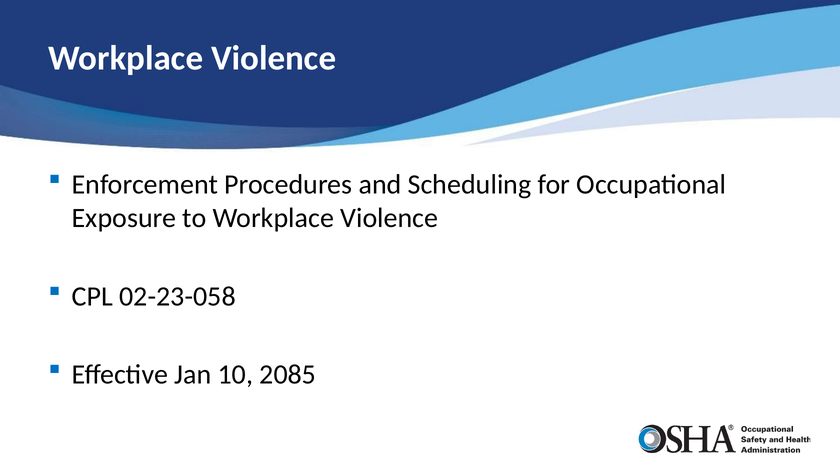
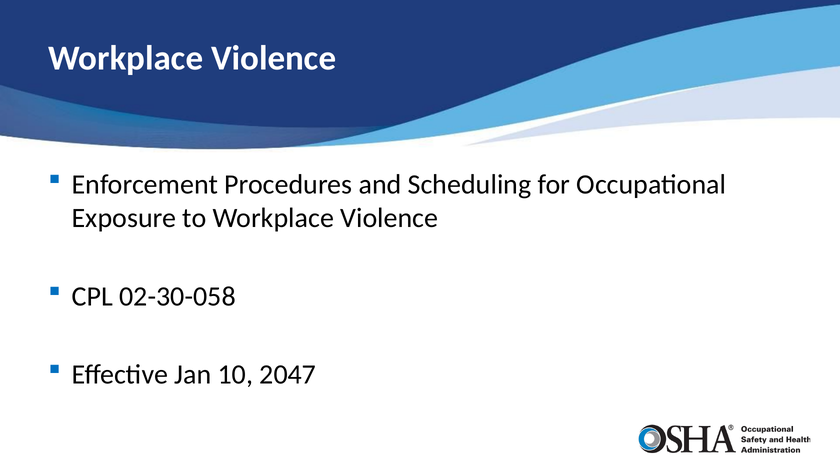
02-23-058: 02-23-058 -> 02-30-058
2085: 2085 -> 2047
